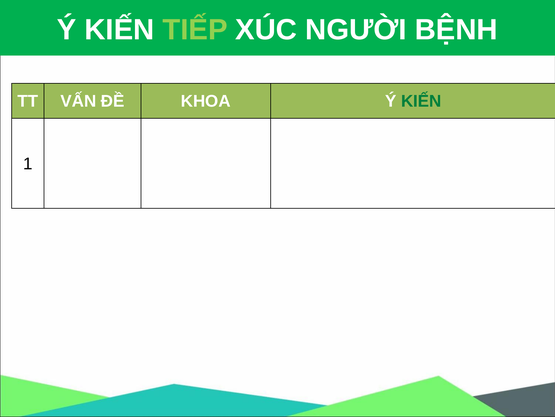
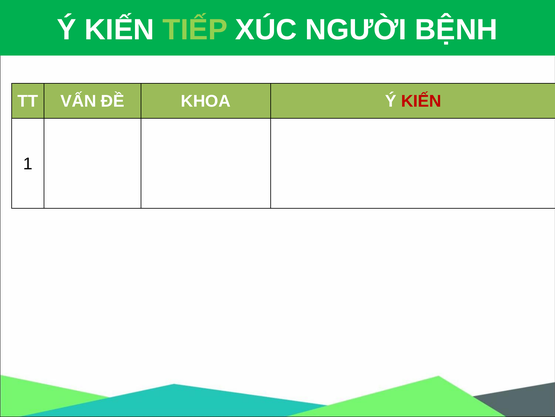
KIẾN at (421, 101) colour: green -> red
